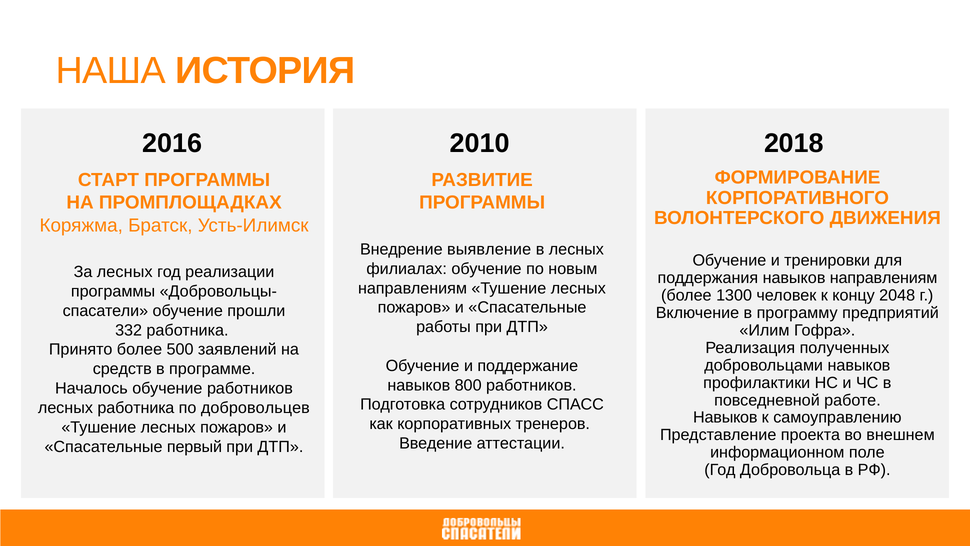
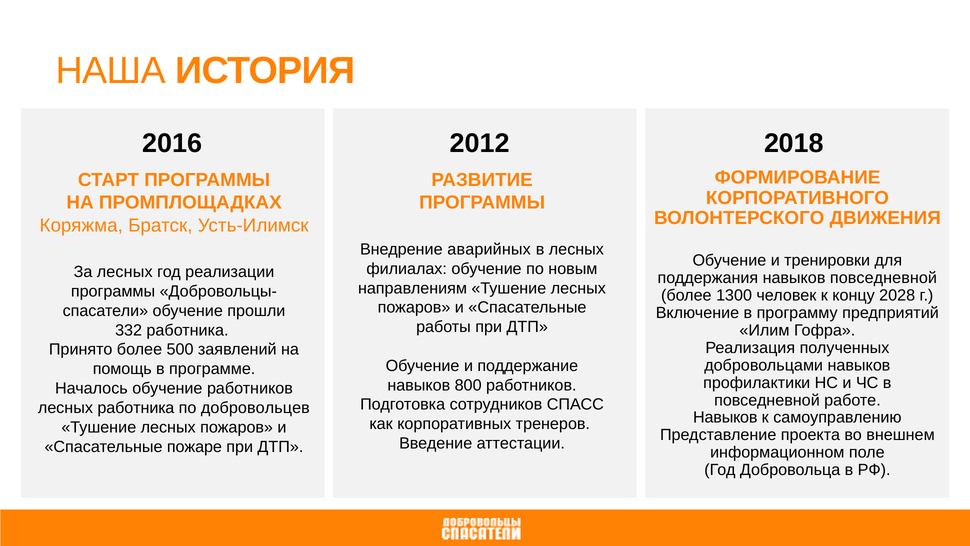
2010: 2010 -> 2012
выявление: выявление -> аварийных
навыков направлениям: направлениям -> повседневной
2048: 2048 -> 2028
средств: средств -> помощь
первый: первый -> пожаре
